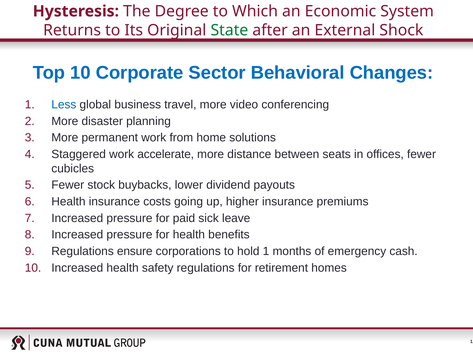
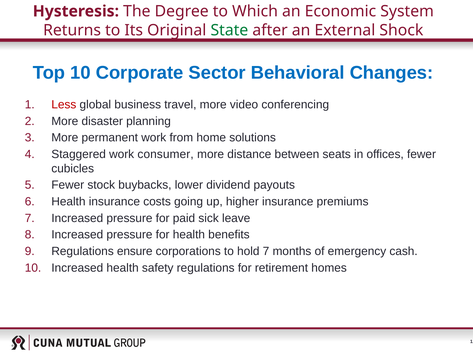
Less colour: blue -> red
accelerate: accelerate -> consumer
hold 1: 1 -> 7
